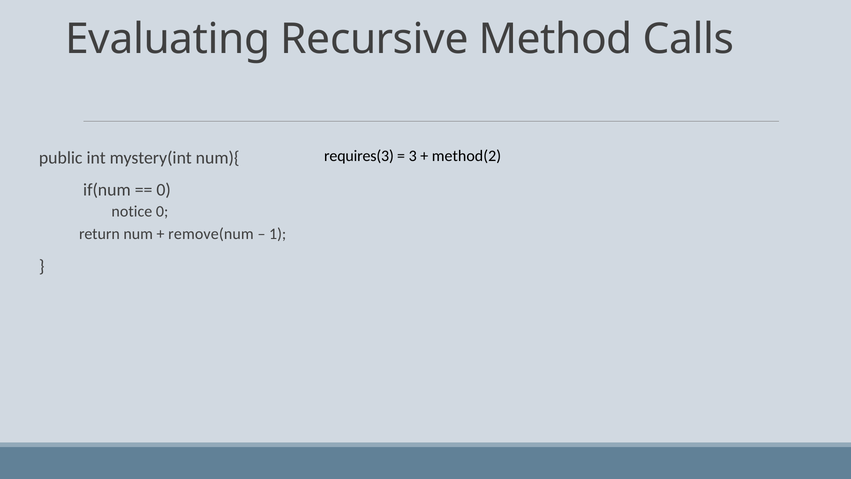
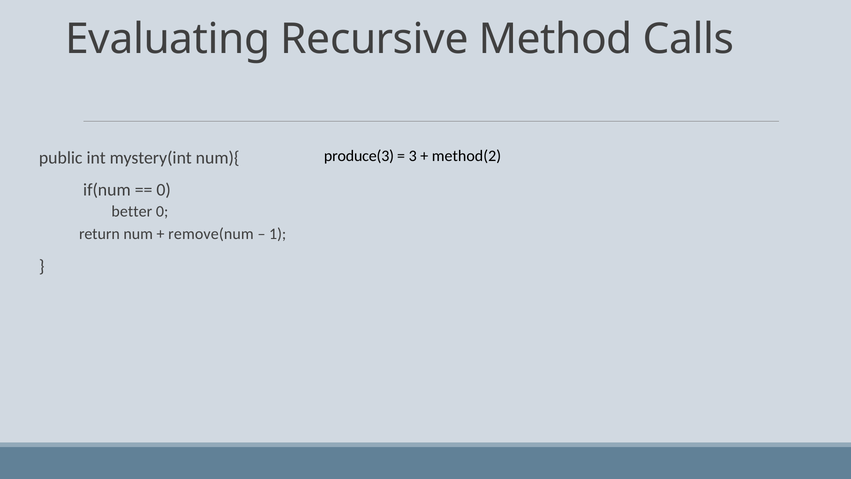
requires(3: requires(3 -> produce(3
notice: notice -> better
